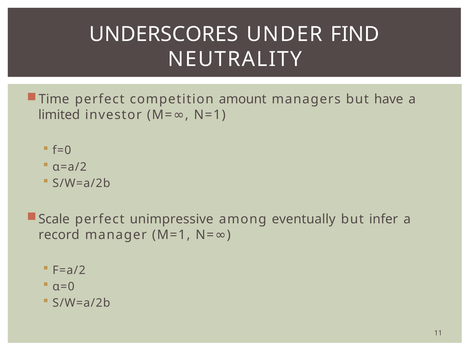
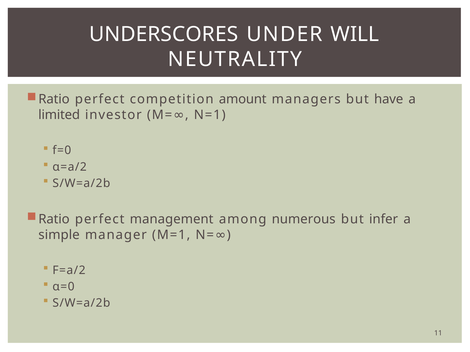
FIND: FIND -> WILL
Time at (54, 99): Time -> Ratio
Scale at (54, 219): Scale -> Ratio
unimpressive: unimpressive -> management
eventually: eventually -> numerous
record: record -> simple
